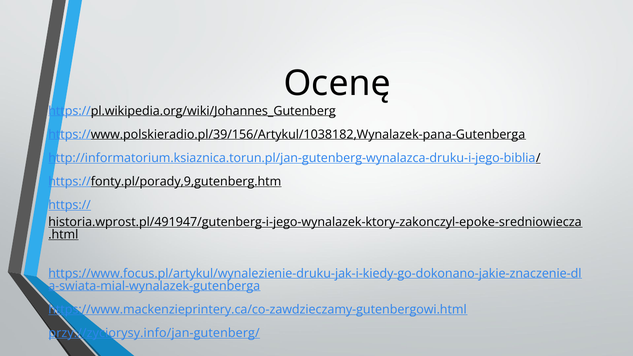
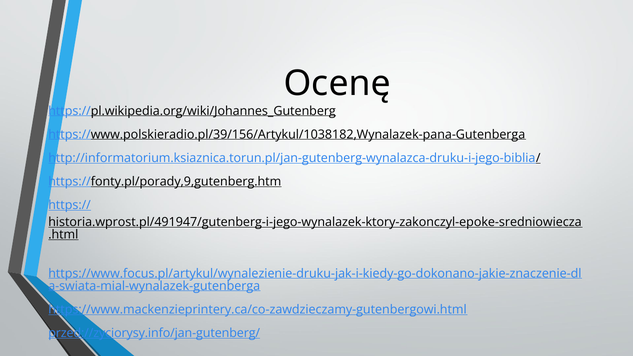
przy://zyciorysy.info/jan-gutenberg/: przy://zyciorysy.info/jan-gutenberg/ -> przed://zyciorysy.info/jan-gutenberg/
